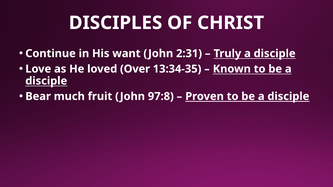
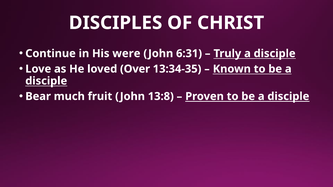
want: want -> were
2:31: 2:31 -> 6:31
97:8: 97:8 -> 13:8
